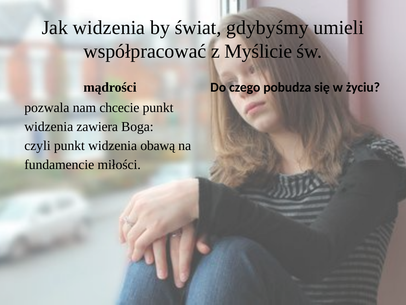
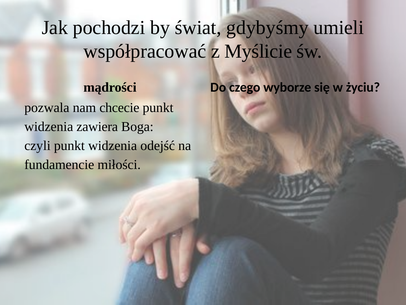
Jak widzenia: widzenia -> pochodzi
pobudza: pobudza -> wyborze
obawą: obawą -> odejść
